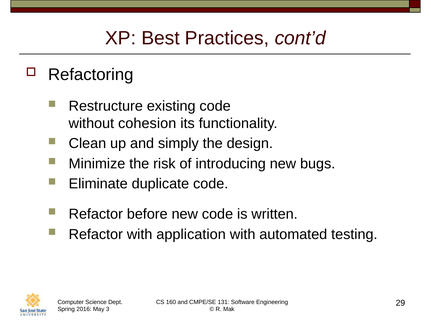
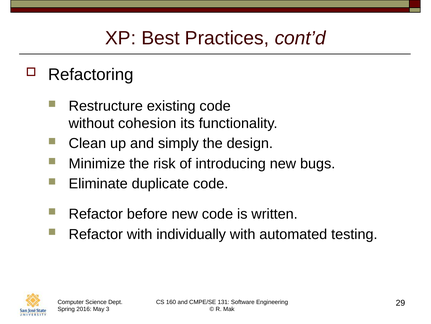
application: application -> individually
